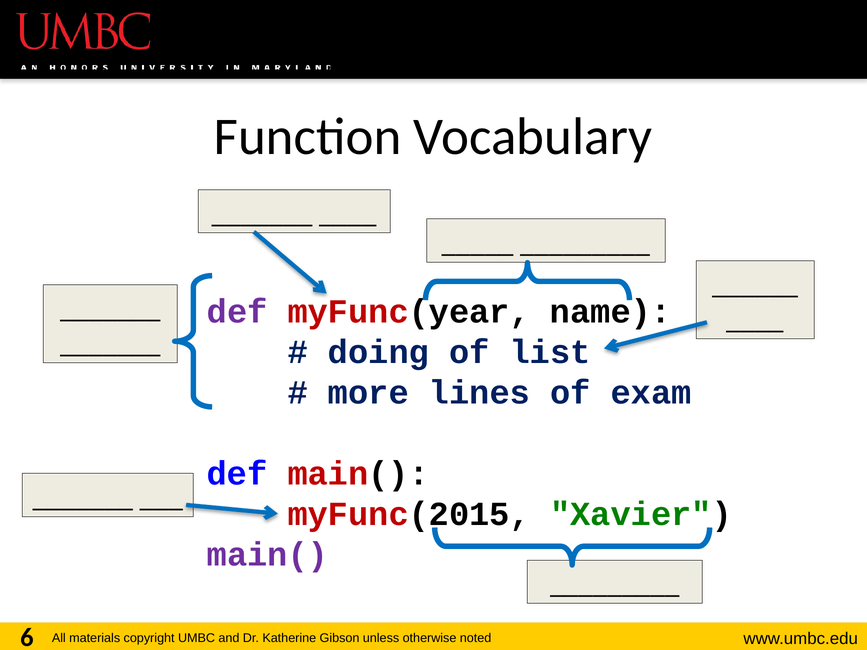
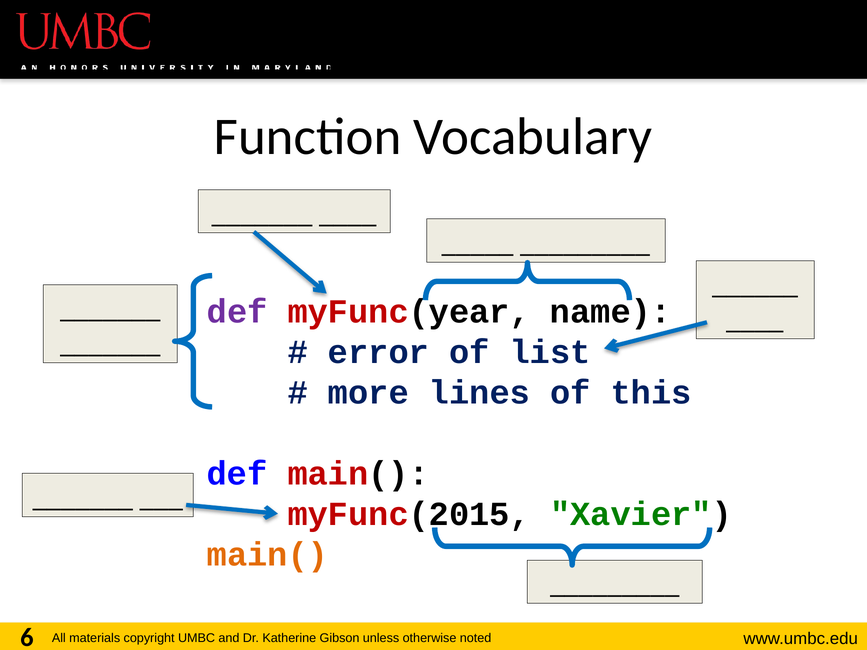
doing: doing -> error
exam: exam -> this
main( at (267, 555) colour: purple -> orange
